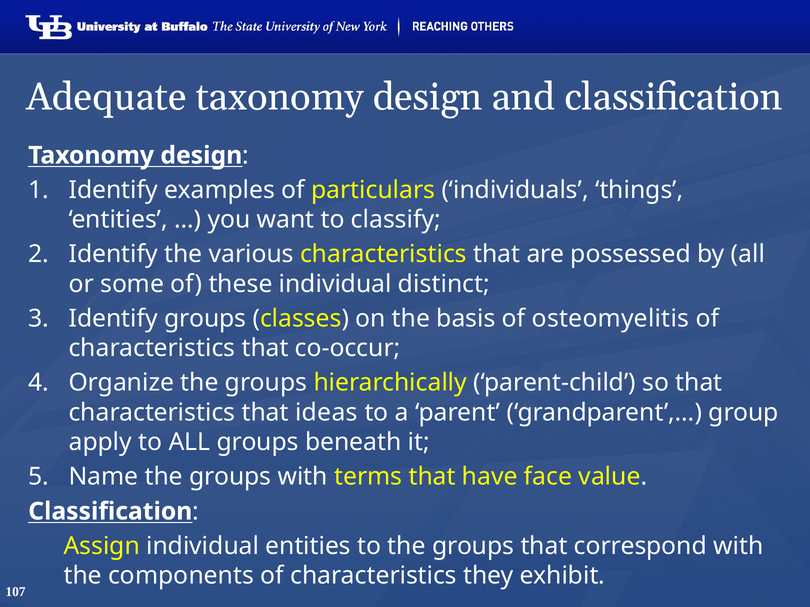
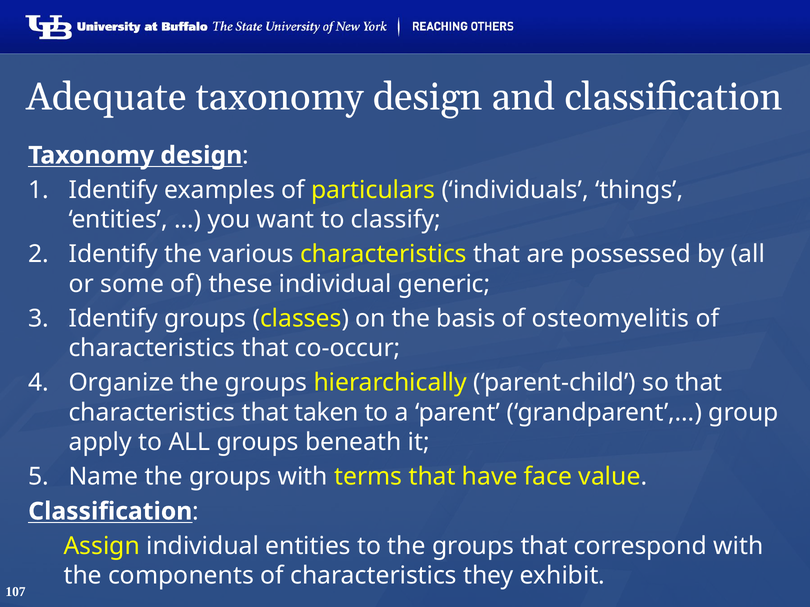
distinct: distinct -> generic
ideas: ideas -> taken
